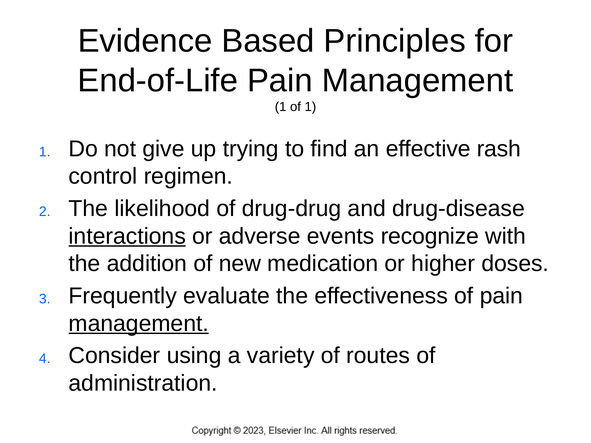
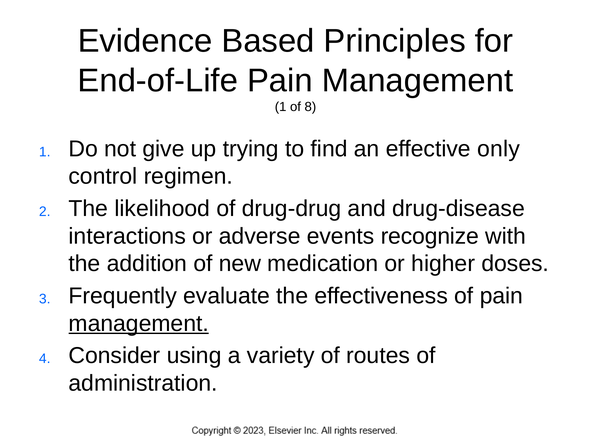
of 1: 1 -> 8
rash: rash -> only
interactions underline: present -> none
